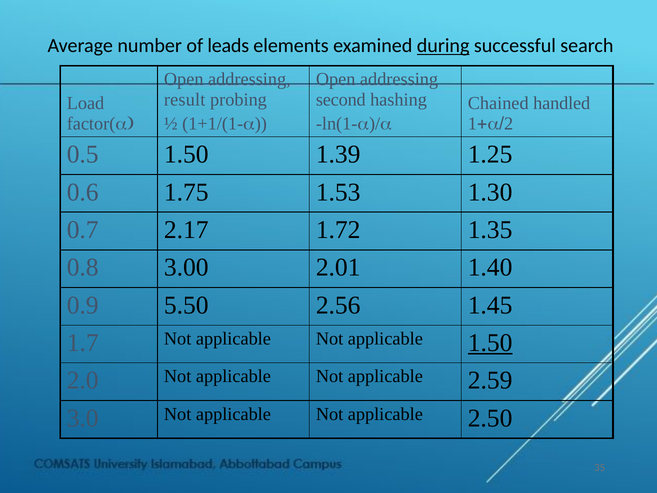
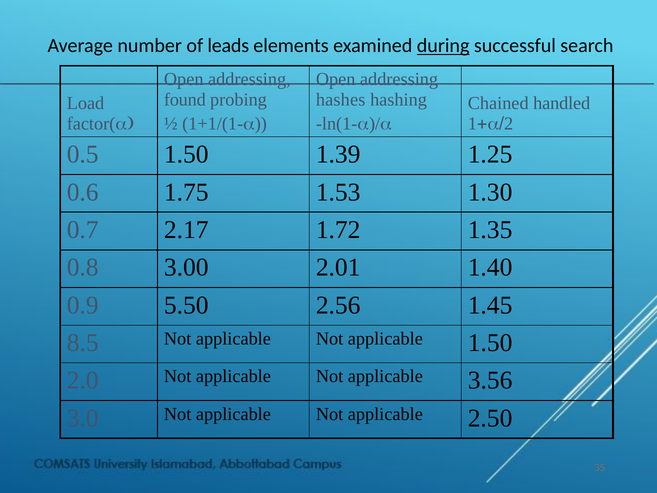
result: result -> found
second: second -> hashes
1.7: 1.7 -> 8.5
1.50 at (490, 343) underline: present -> none
2.59: 2.59 -> 3.56
